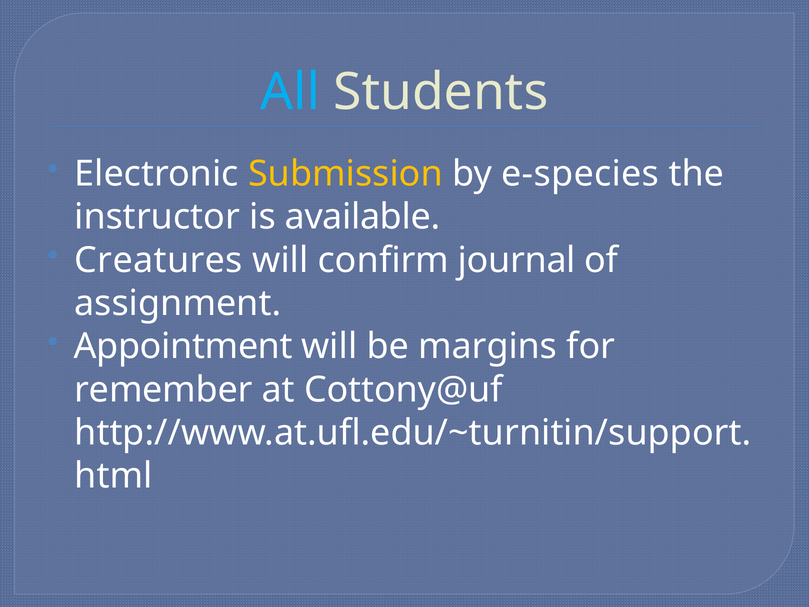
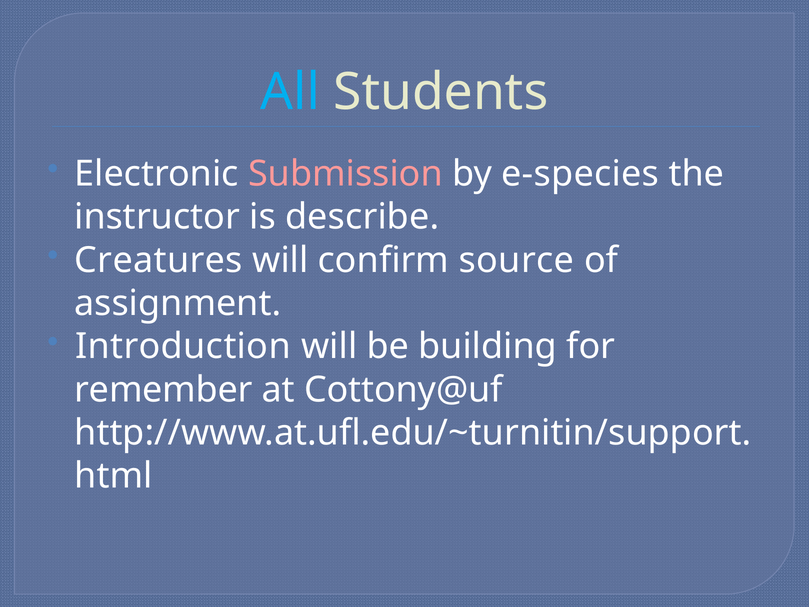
Submission colour: yellow -> pink
available: available -> describe
journal: journal -> source
Appointment: Appointment -> Introduction
margins: margins -> building
